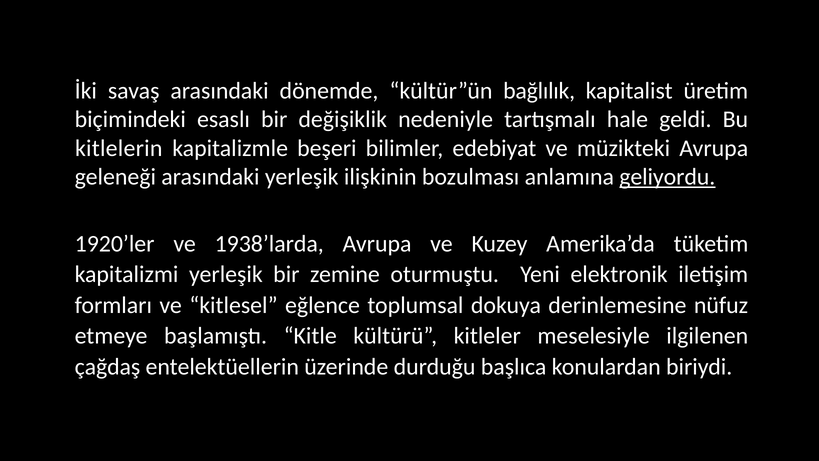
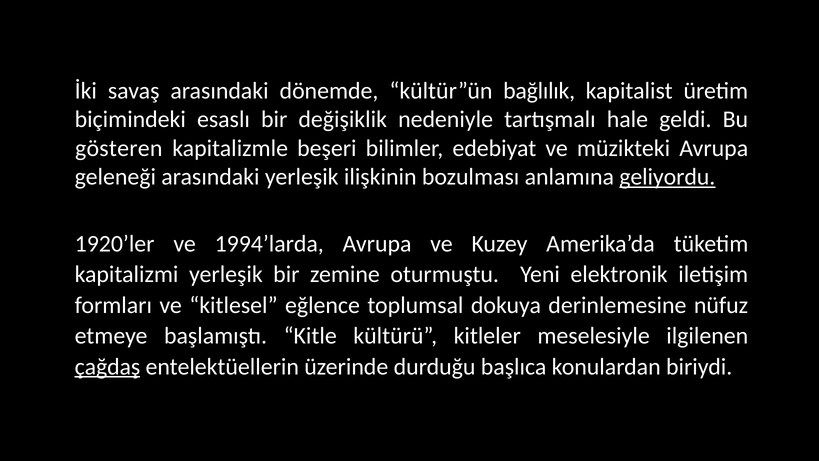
kitlelerin: kitlelerin -> gösteren
1938’larda: 1938’larda -> 1994’larda
çağdaş underline: none -> present
